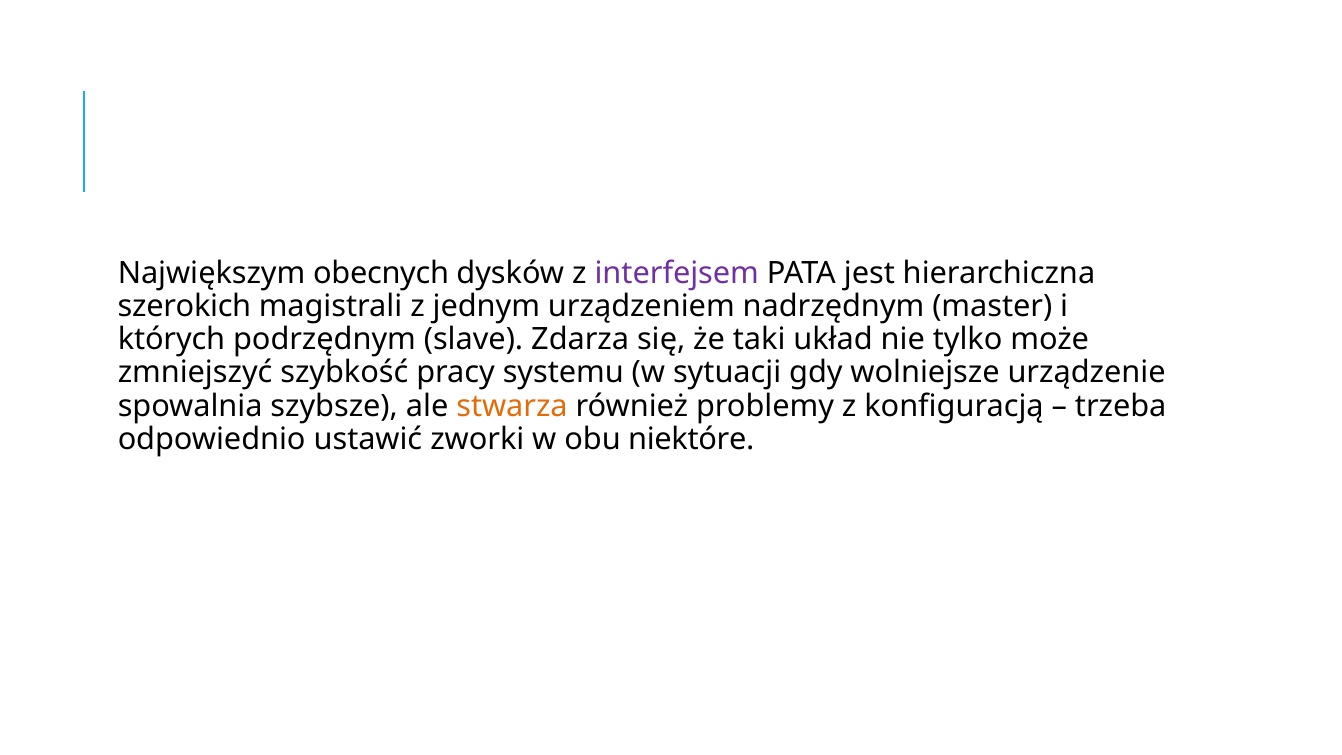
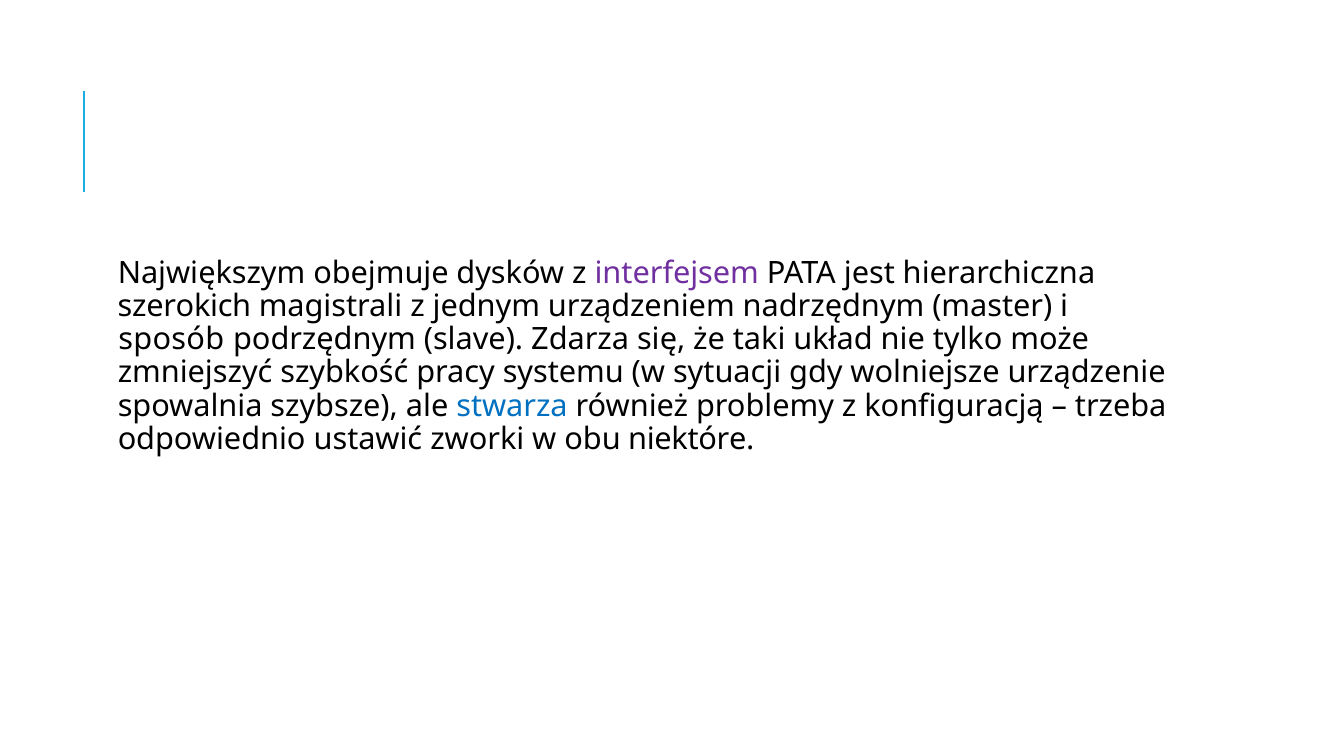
obecnych: obecnych -> obejmuje
których: których -> sposób
stwarza colour: orange -> blue
